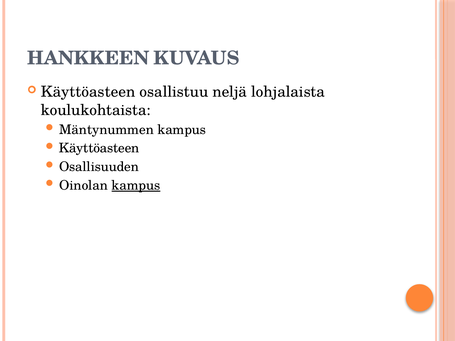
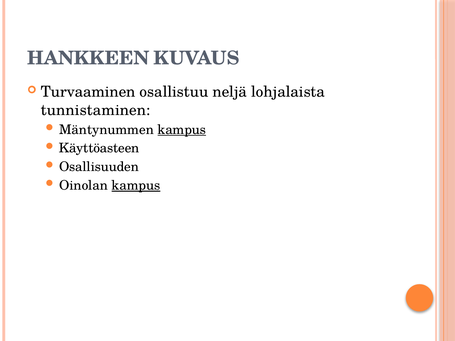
Käyttöasteen at (88, 92): Käyttöasteen -> Turvaaminen
koulukohtaista: koulukohtaista -> tunnistaminen
kampus at (182, 130) underline: none -> present
